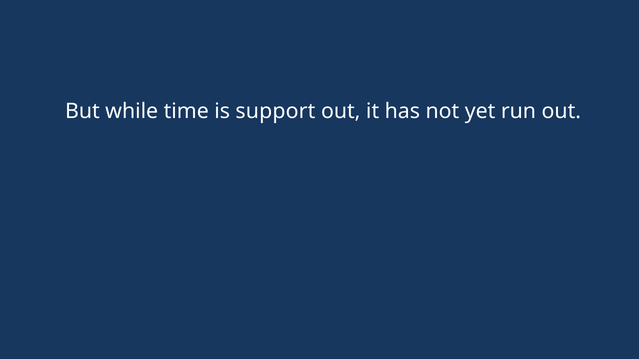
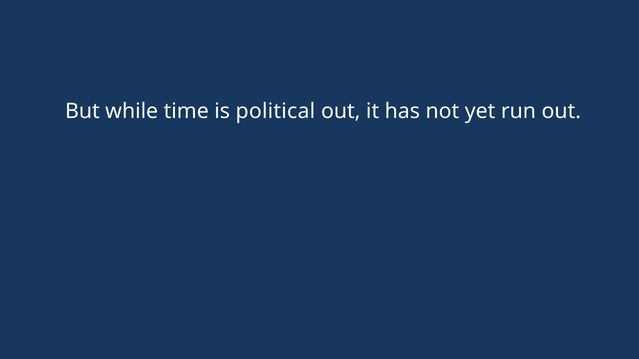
support: support -> political
